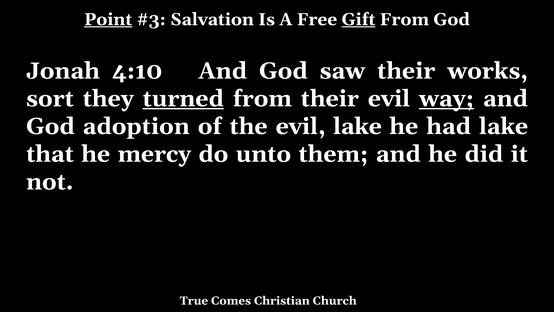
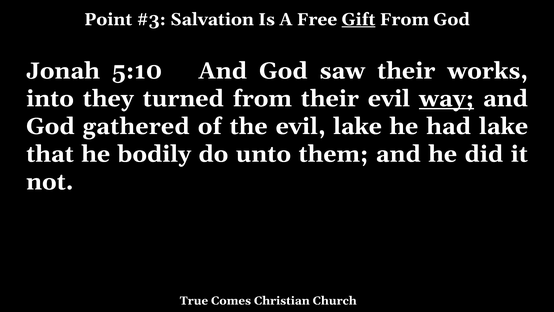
Point underline: present -> none
4:10: 4:10 -> 5:10
sort: sort -> into
turned underline: present -> none
adoption: adoption -> gathered
mercy: mercy -> bodily
